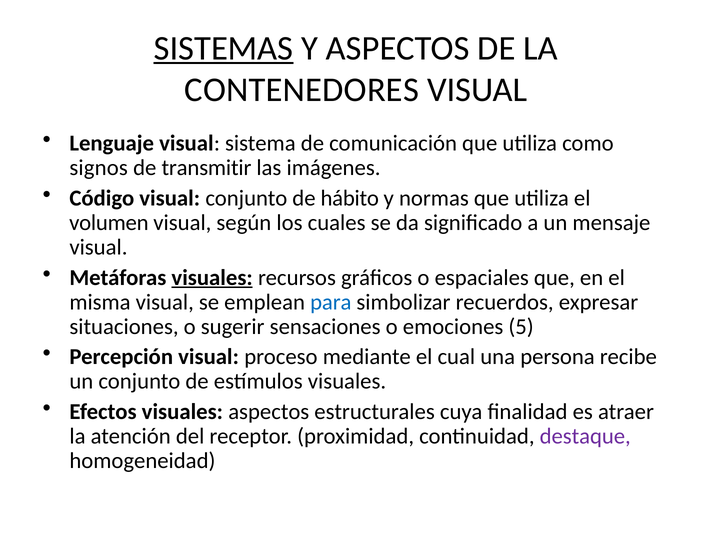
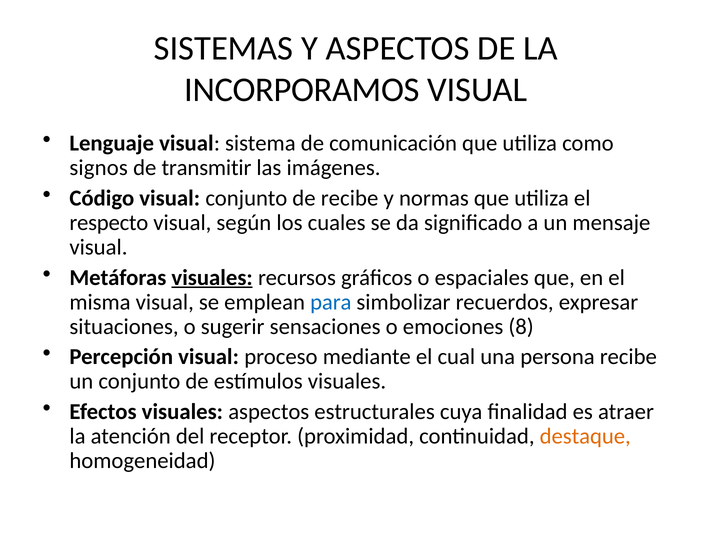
SISTEMAS underline: present -> none
CONTENEDORES: CONTENEDORES -> INCORPORAMOS
de hábito: hábito -> recibe
volumen: volumen -> respecto
5: 5 -> 8
destaque colour: purple -> orange
